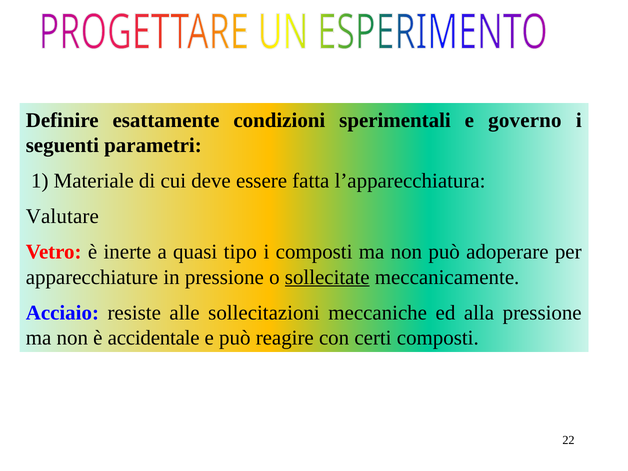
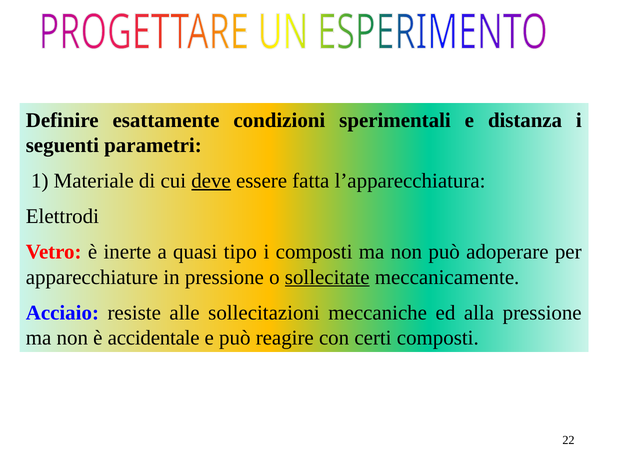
governo: governo -> distanza
deve underline: none -> present
Valutare: Valutare -> Elettrodi
